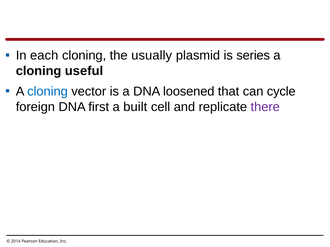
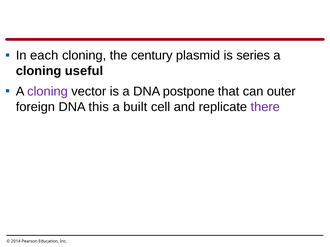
usually: usually -> century
cloning at (47, 92) colour: blue -> purple
loosened: loosened -> postpone
cycle: cycle -> outer
first: first -> this
